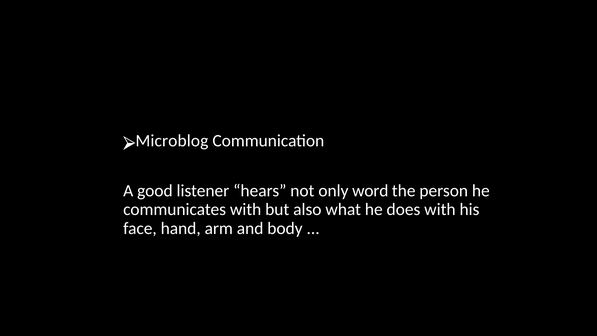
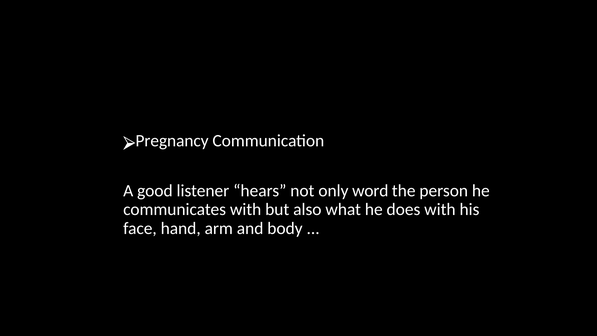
Microblog: Microblog -> Pregnancy
